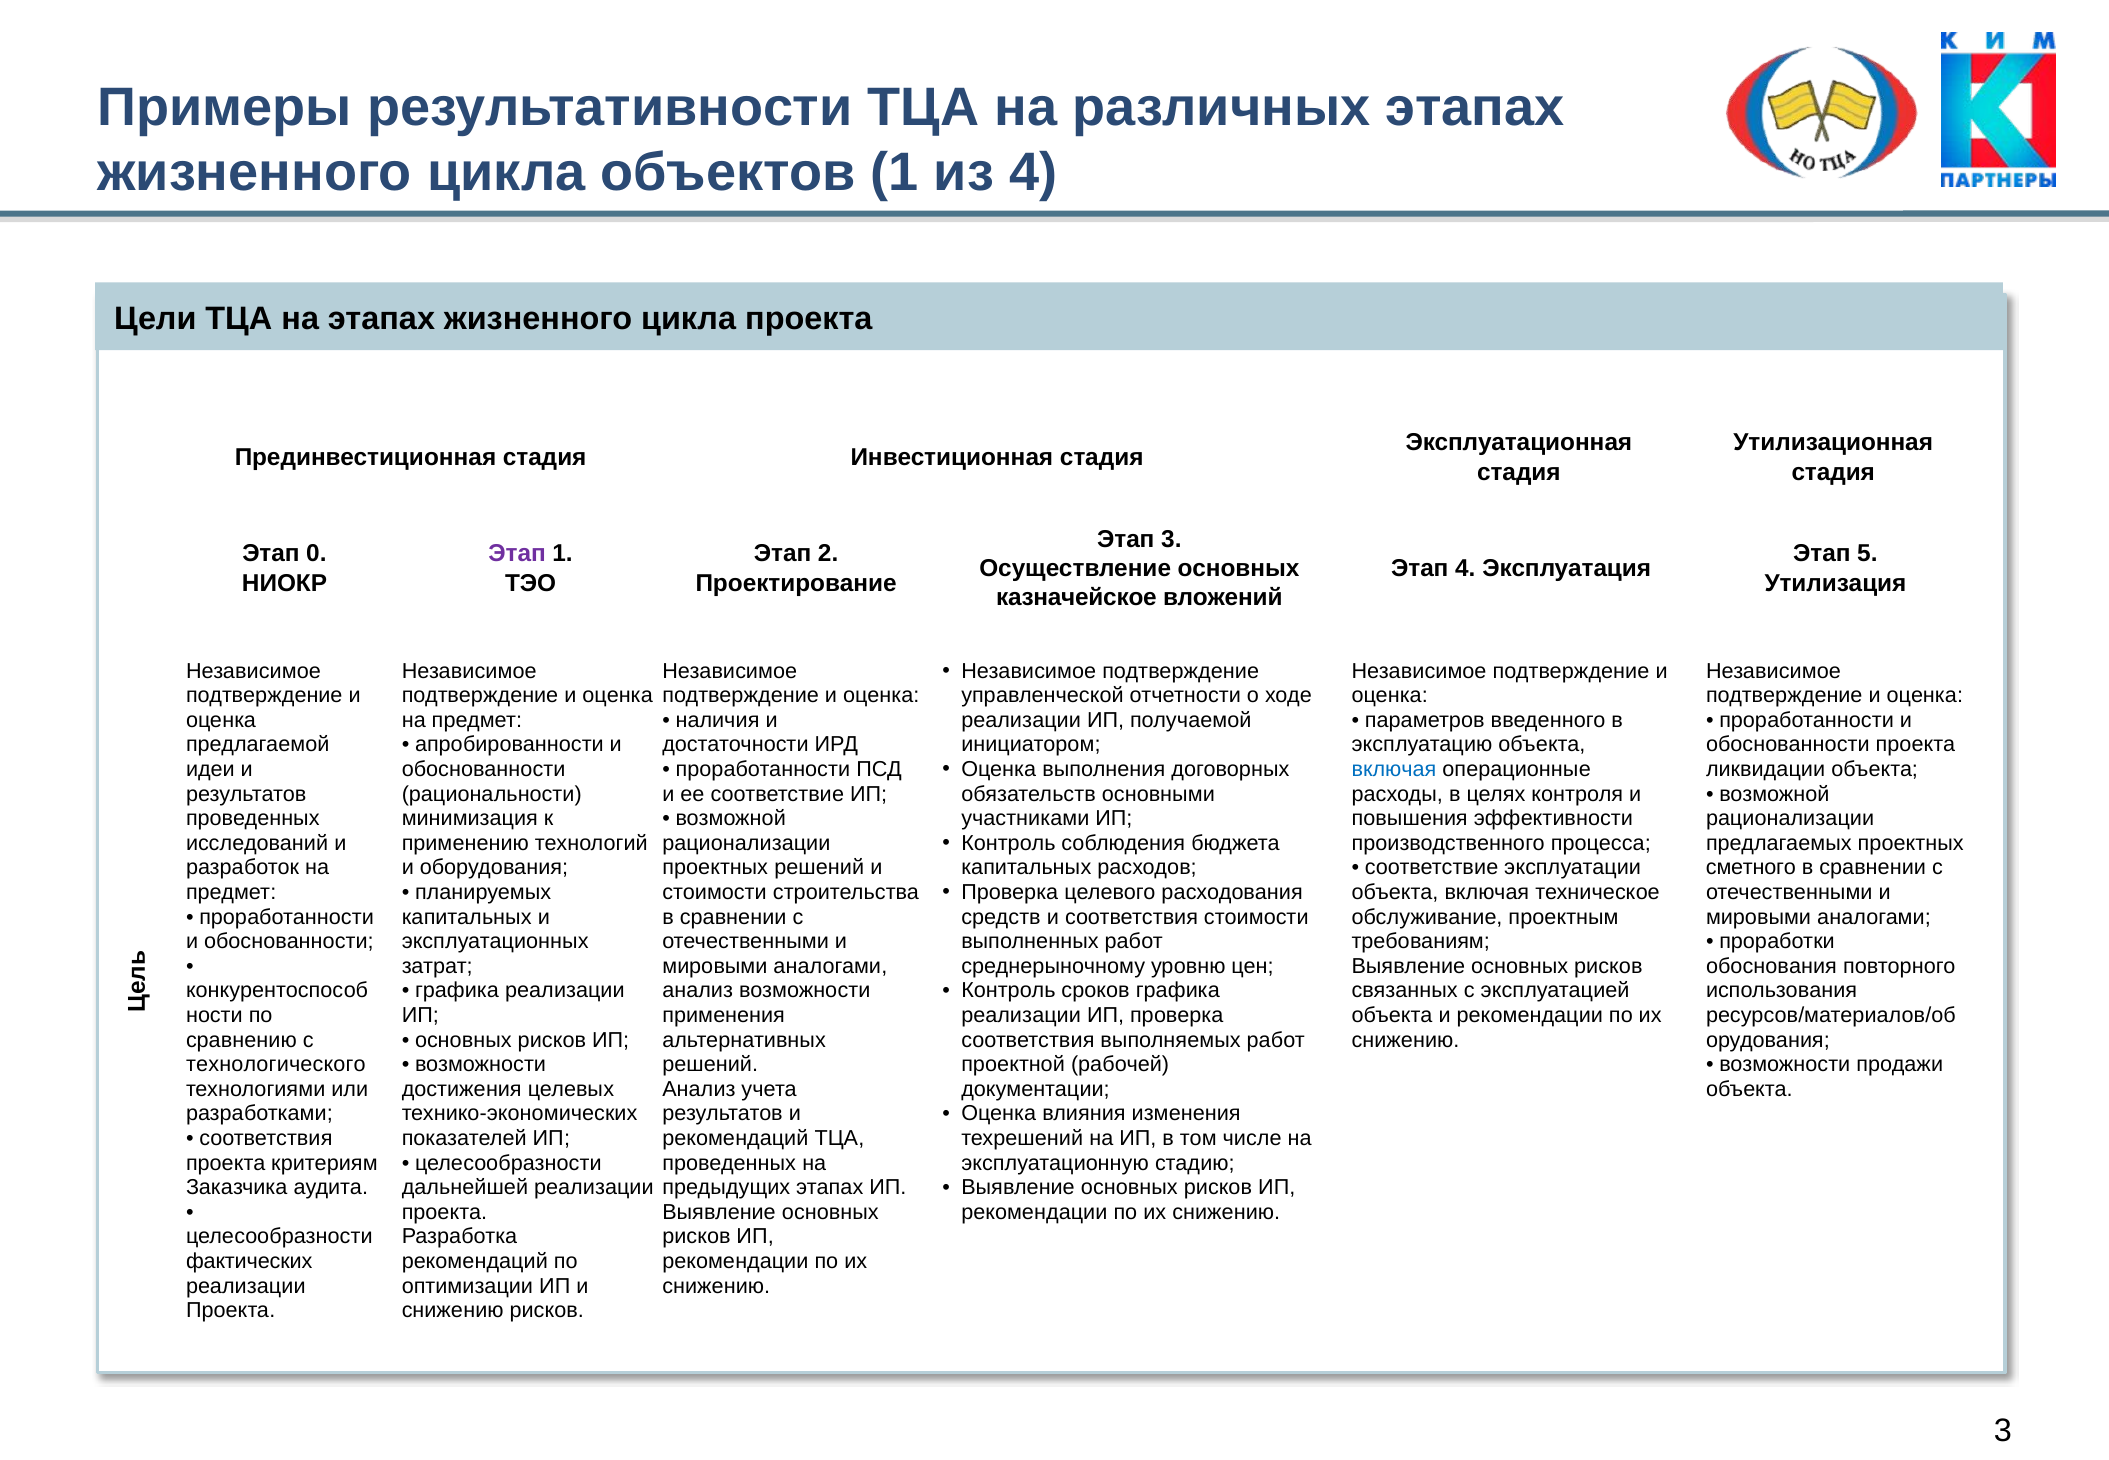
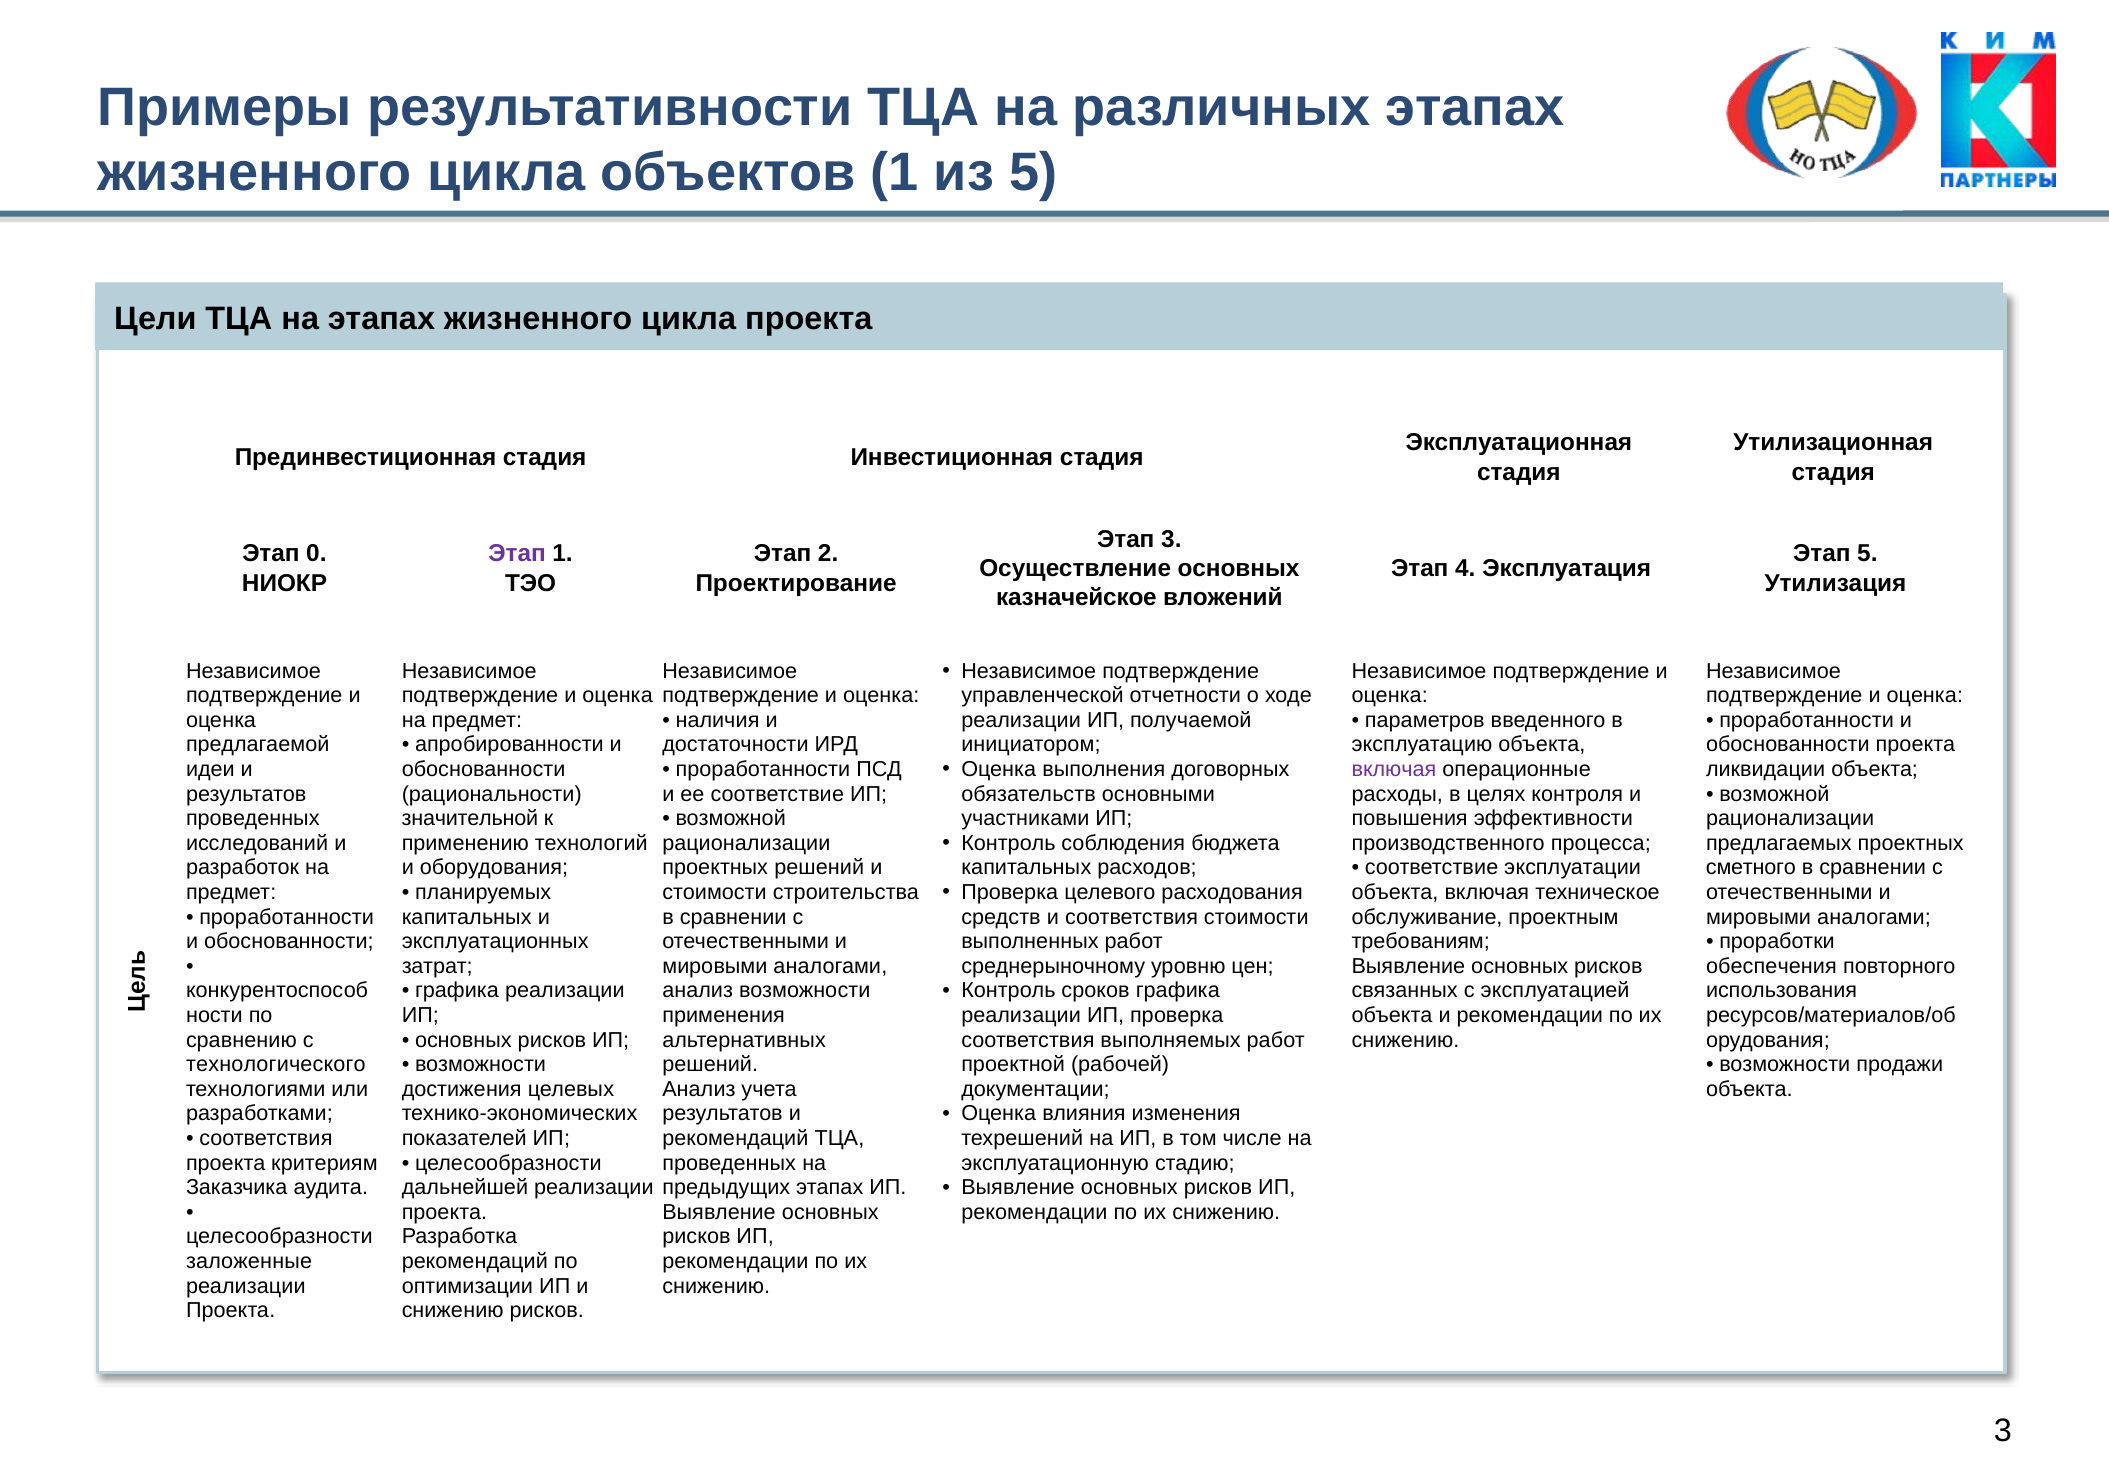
из 4: 4 -> 5
включая at (1394, 769) colour: blue -> purple
минимизация: минимизация -> значительной
обоснования: обоснования -> обеспечения
фактических: фактических -> заложенные
